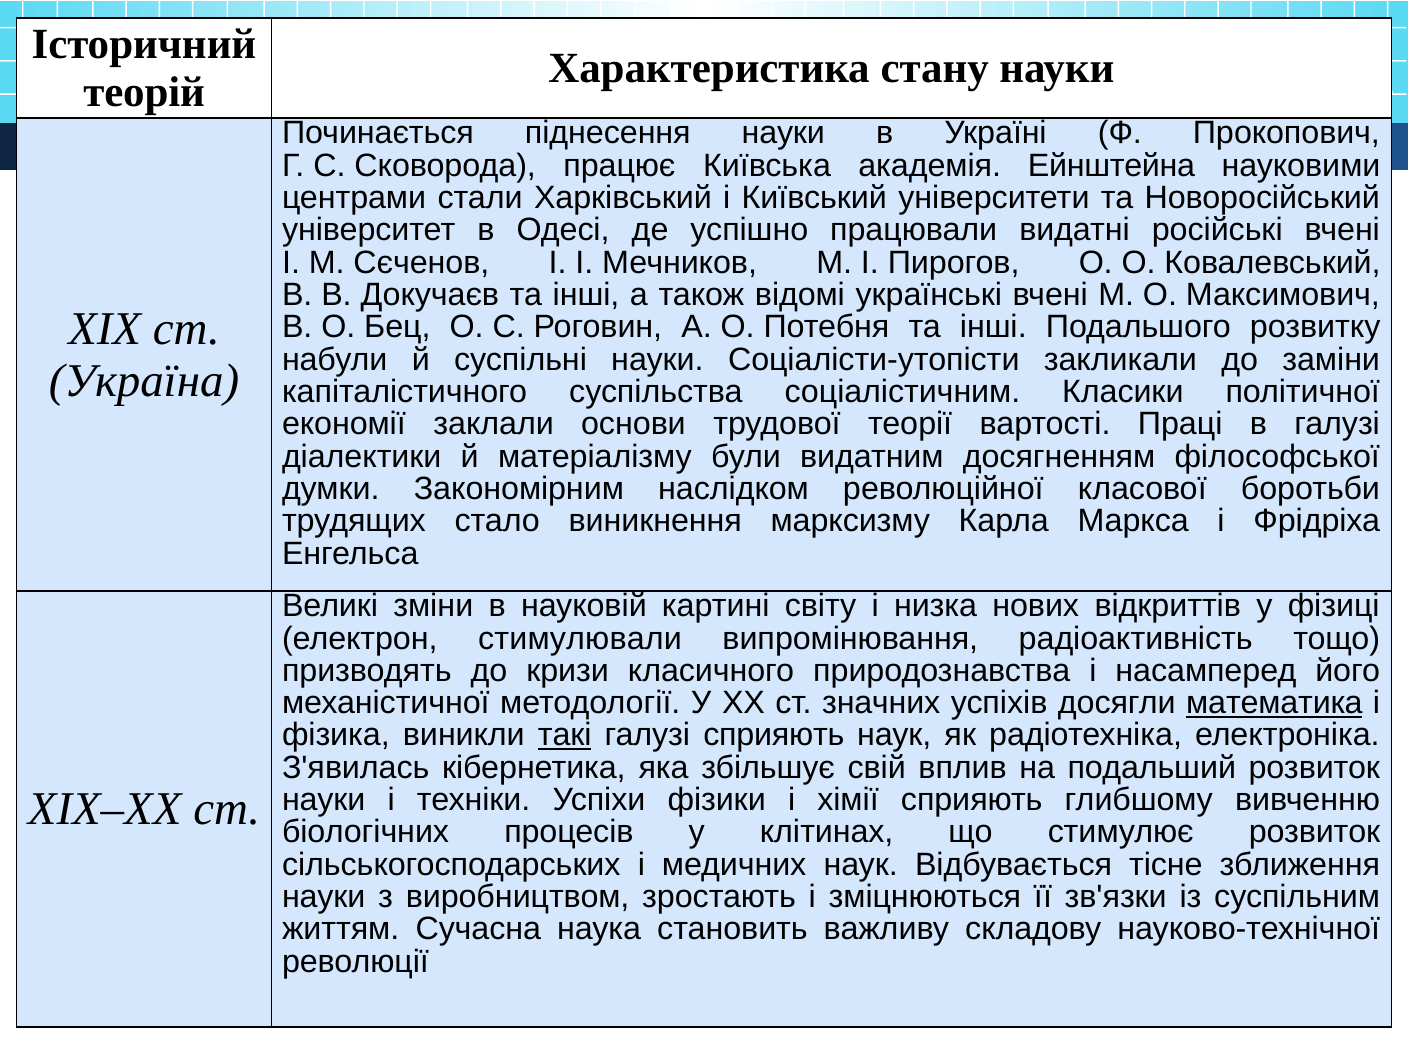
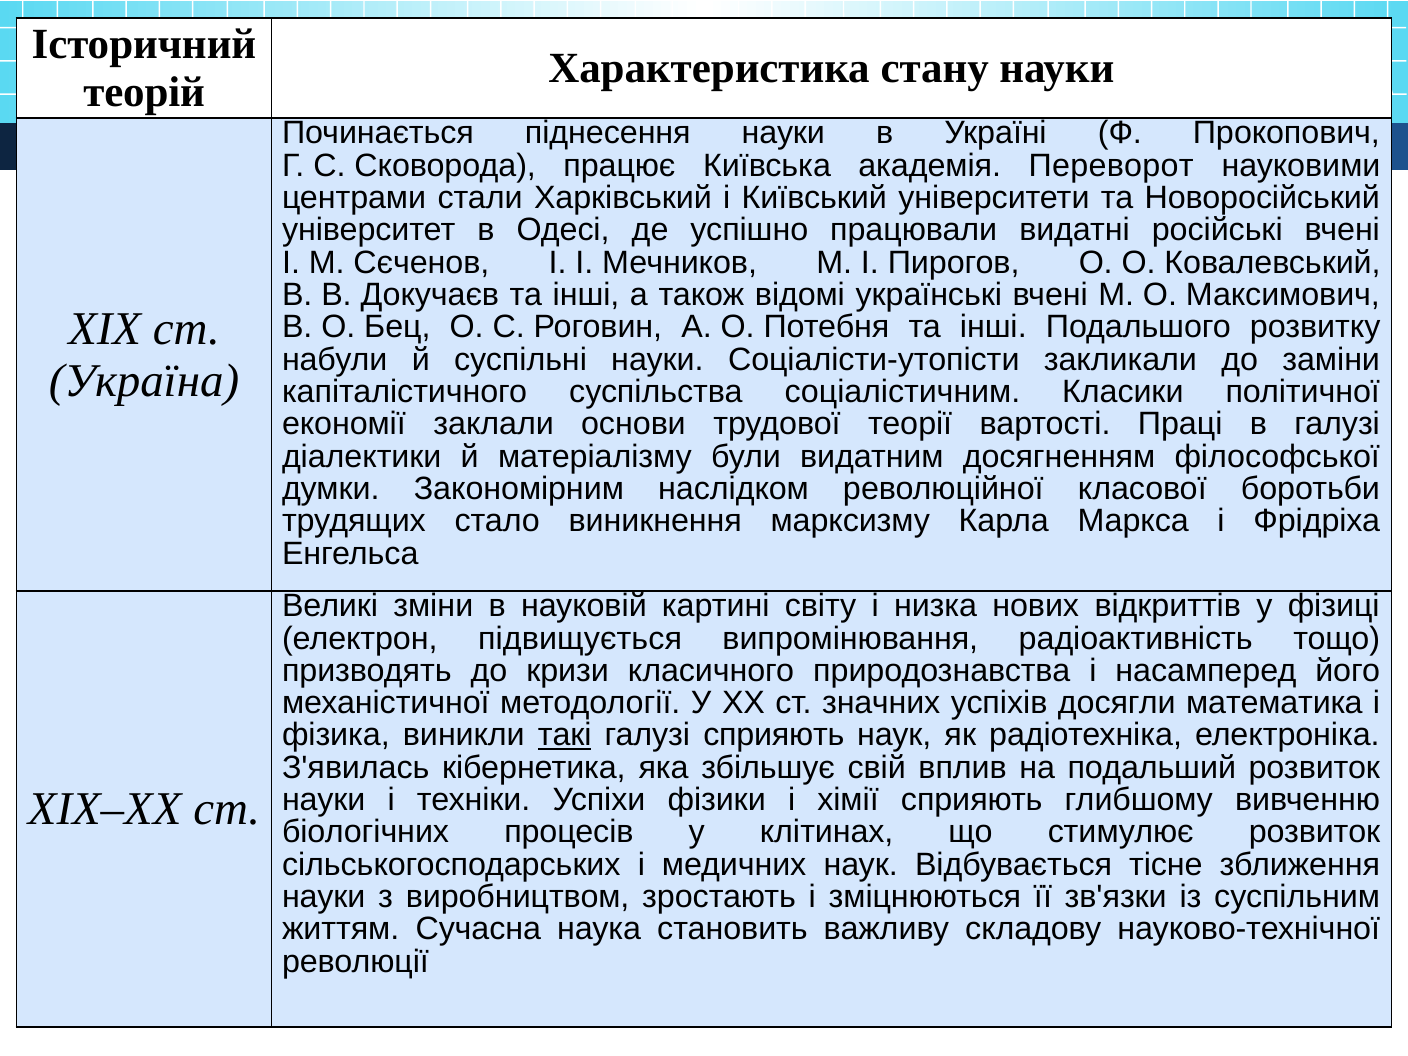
Ейнштейна: Ейнштейна -> Переворот
стимулювали: стимулювали -> підвищується
математика underline: present -> none
